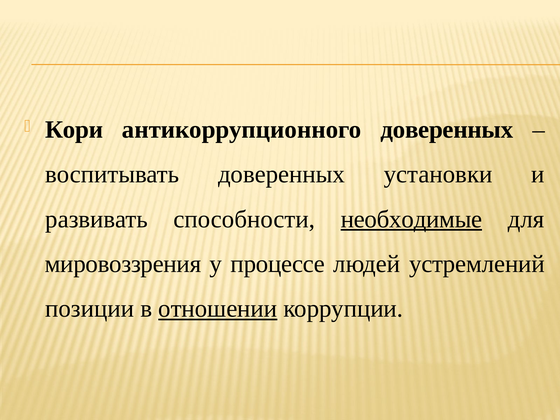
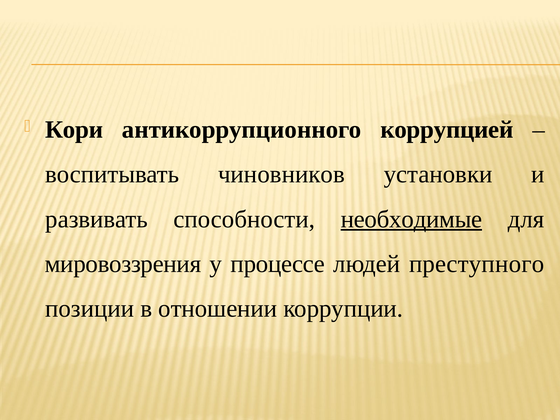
антикоррупционного доверенных: доверенных -> коррупцией
воспитывать доверенных: доверенных -> чиновников
устремлений: устремлений -> преступного
отношении underline: present -> none
